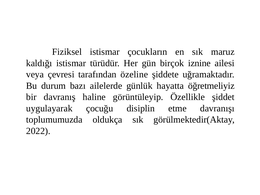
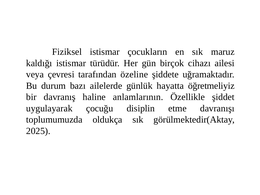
iznine: iznine -> cihazı
görüntüleyip: görüntüleyip -> anlamlarının
2022: 2022 -> 2025
